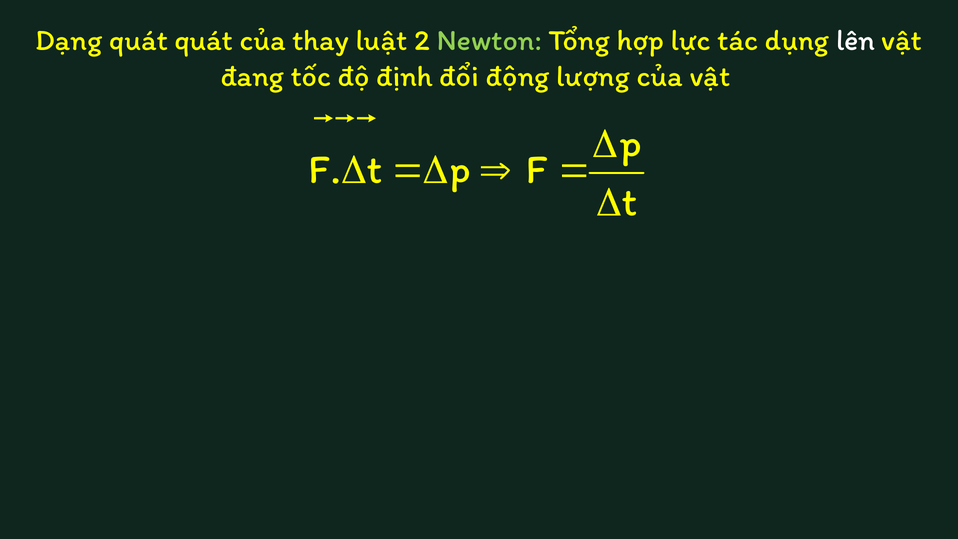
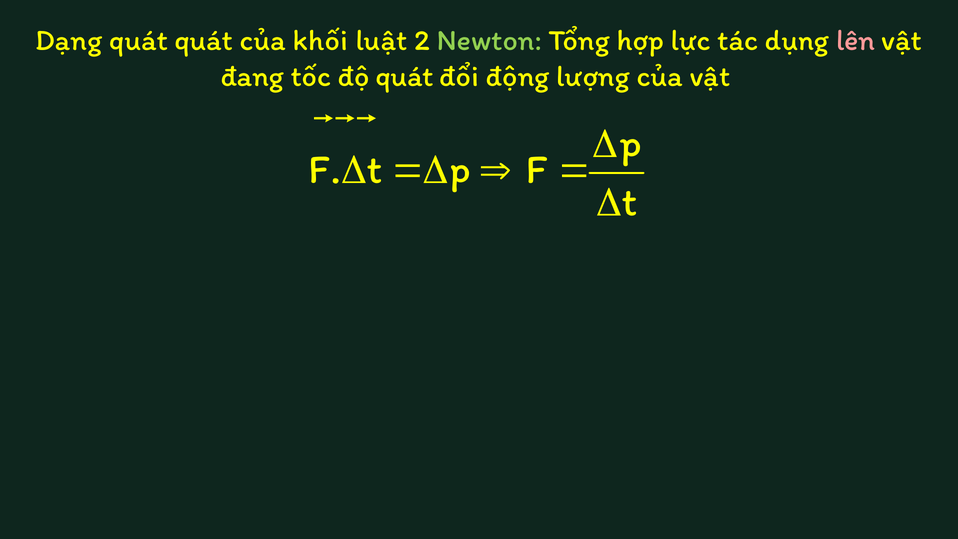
thay: thay -> khối
lên colour: white -> pink
độ định: định -> quát
